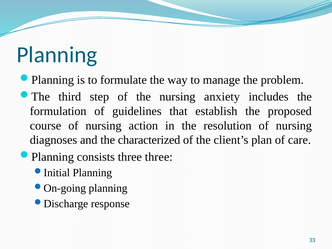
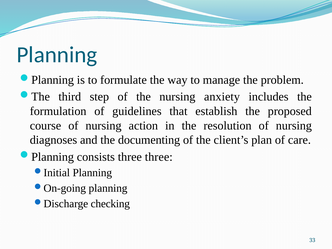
characterized: characterized -> documenting
response: response -> checking
